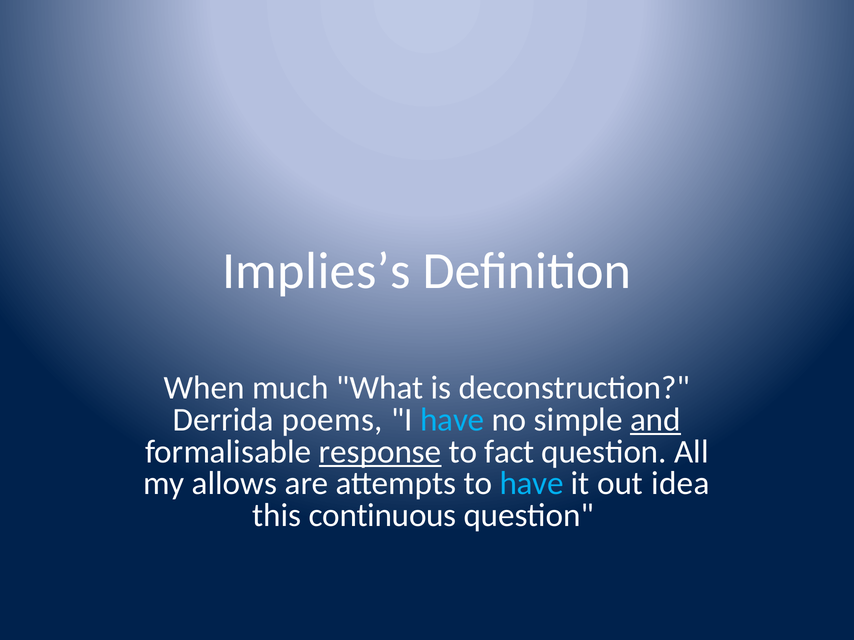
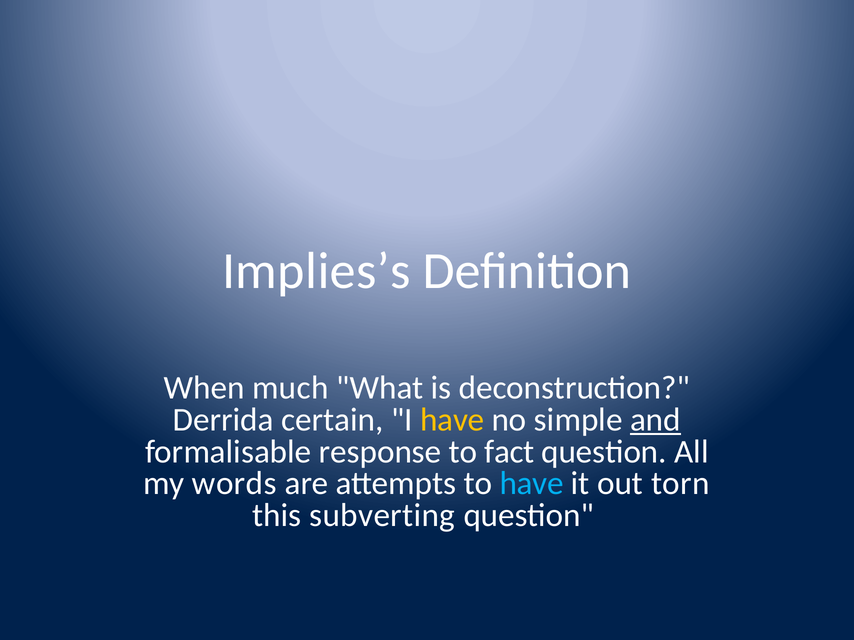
poems: poems -> certain
have at (452, 420) colour: light blue -> yellow
response underline: present -> none
allows: allows -> words
idea: idea -> torn
continuous: continuous -> subverting
